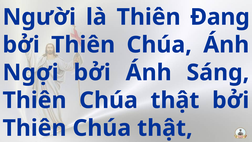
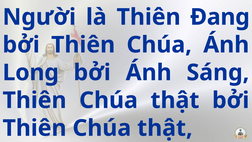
Ngợi: Ngợi -> Long
